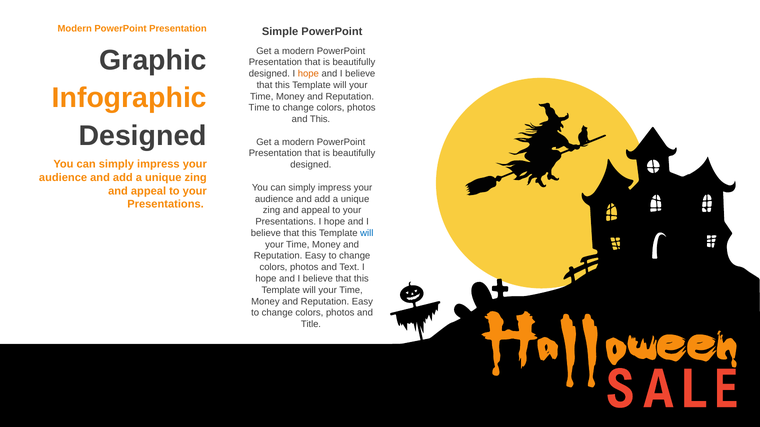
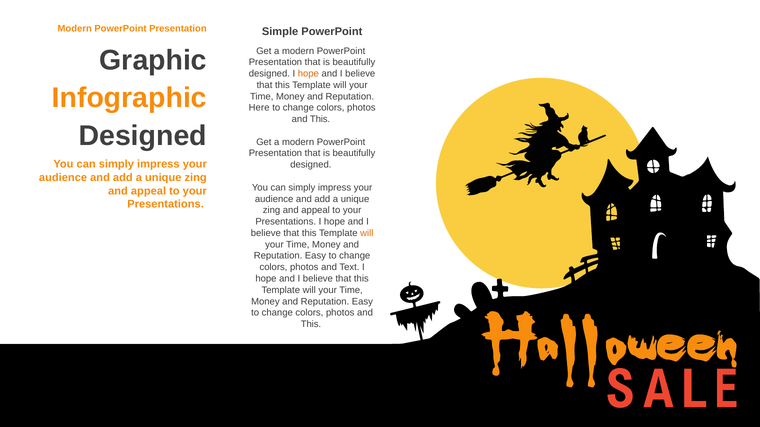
Time at (259, 108): Time -> Here
will at (367, 233) colour: blue -> orange
Title at (311, 325): Title -> This
